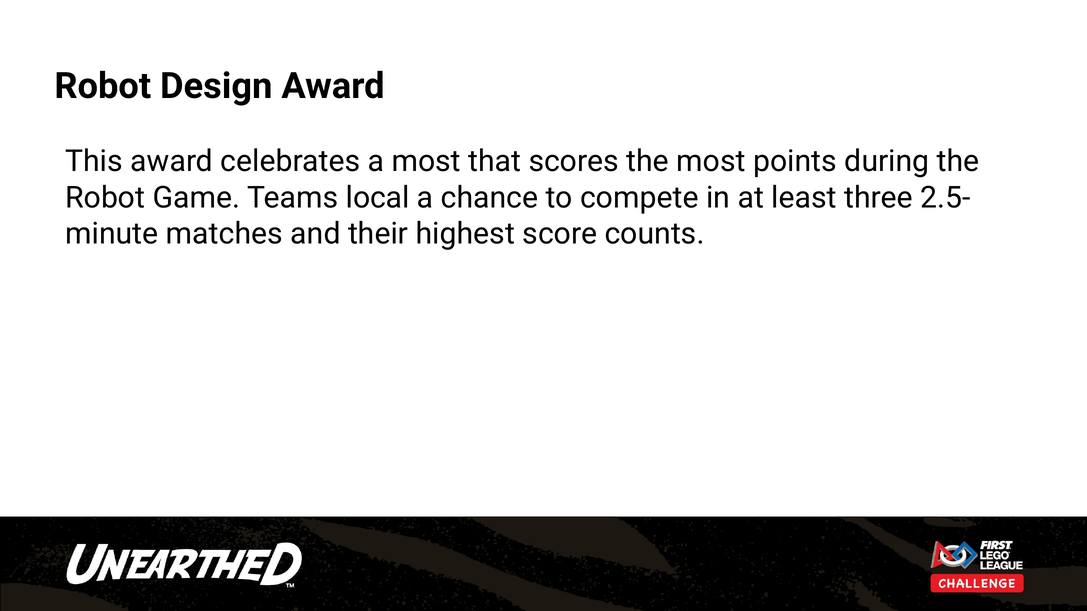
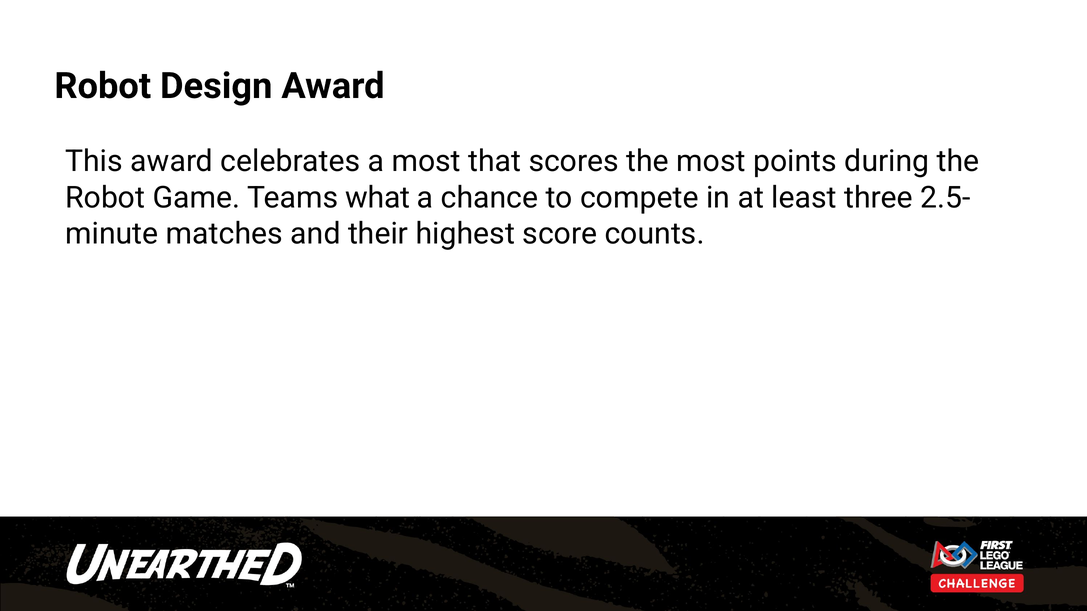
local: local -> what
